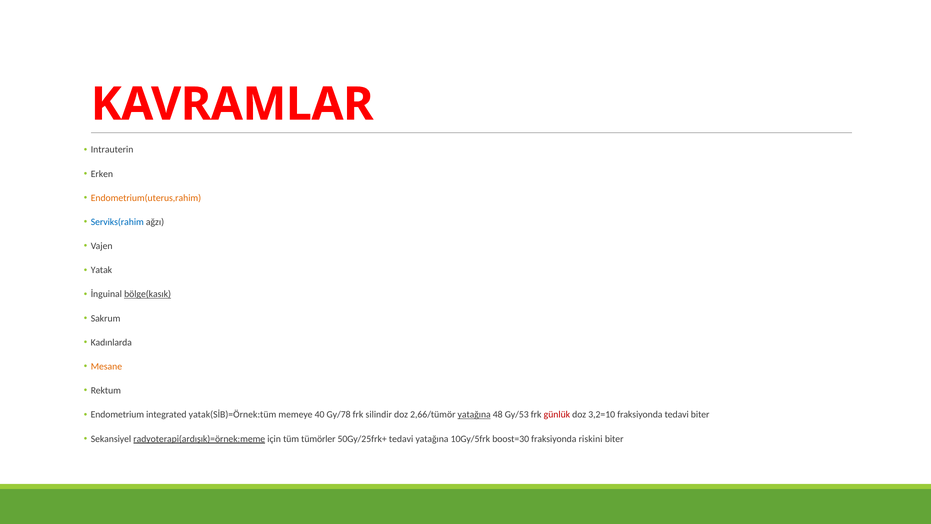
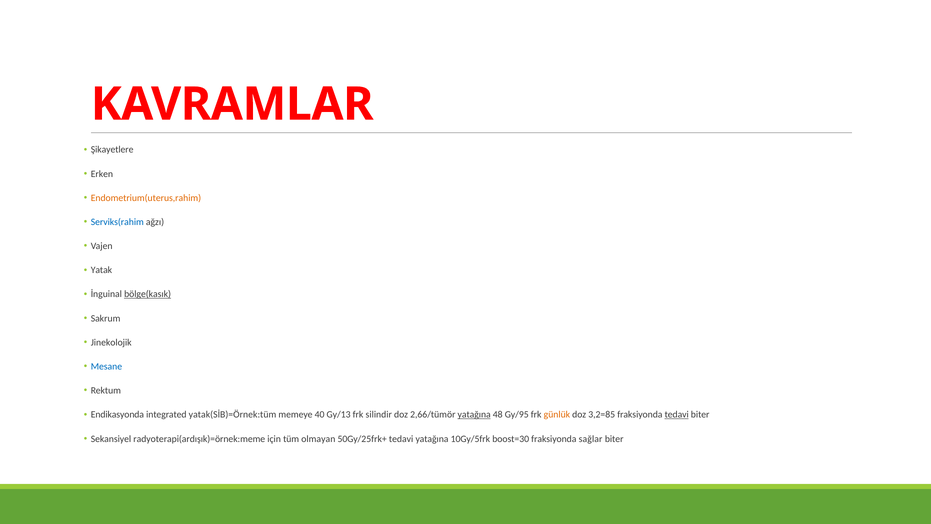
Intrauterin: Intrauterin -> Şikayetlere
Kadınlarda: Kadınlarda -> Jinekolojik
Mesane colour: orange -> blue
Endometrium: Endometrium -> Endikasyonda
Gy/78: Gy/78 -> Gy/13
Gy/53: Gy/53 -> Gy/95
günlük colour: red -> orange
3,2=10: 3,2=10 -> 3,2=85
tedavi at (677, 415) underline: none -> present
radyoterapi(ardışık)=örnek:meme underline: present -> none
tümörler: tümörler -> olmayan
riskini: riskini -> sağlar
